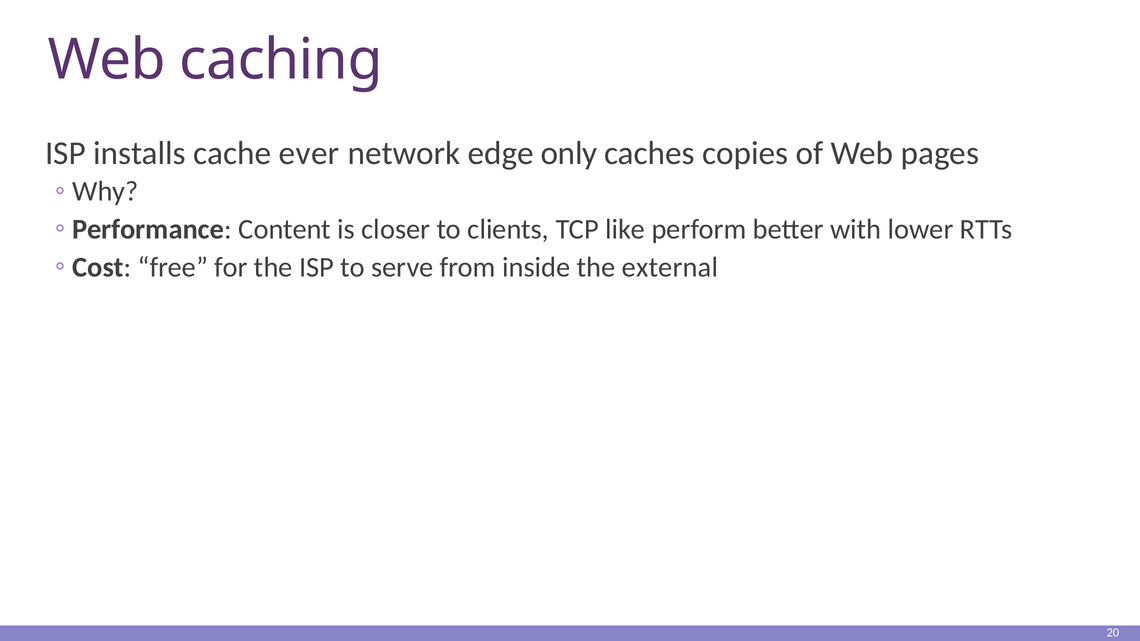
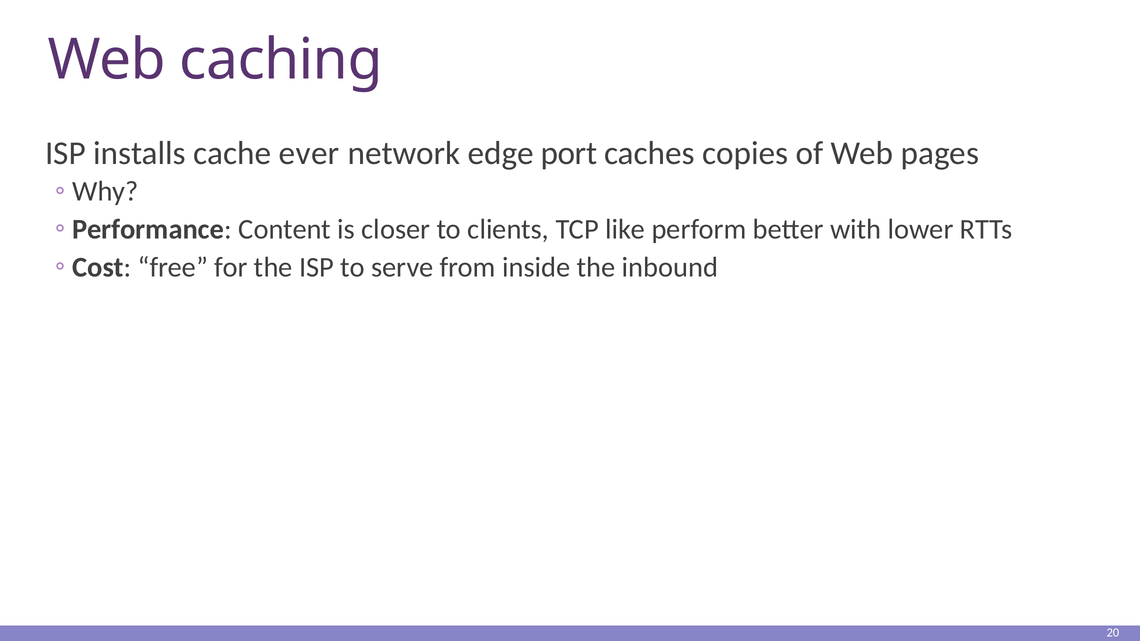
only: only -> port
external: external -> inbound
